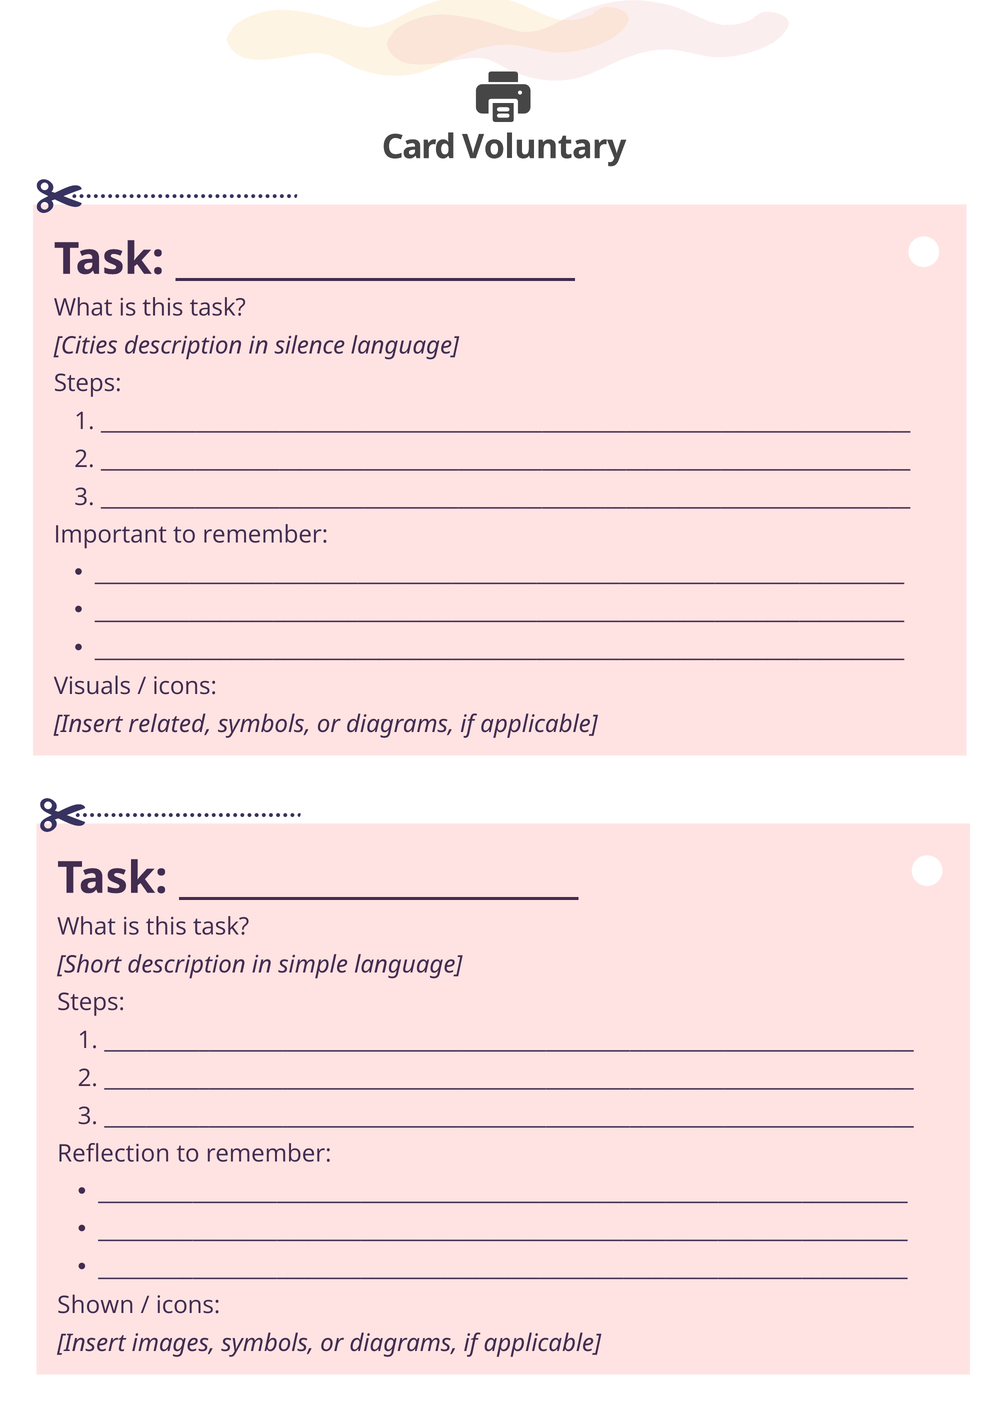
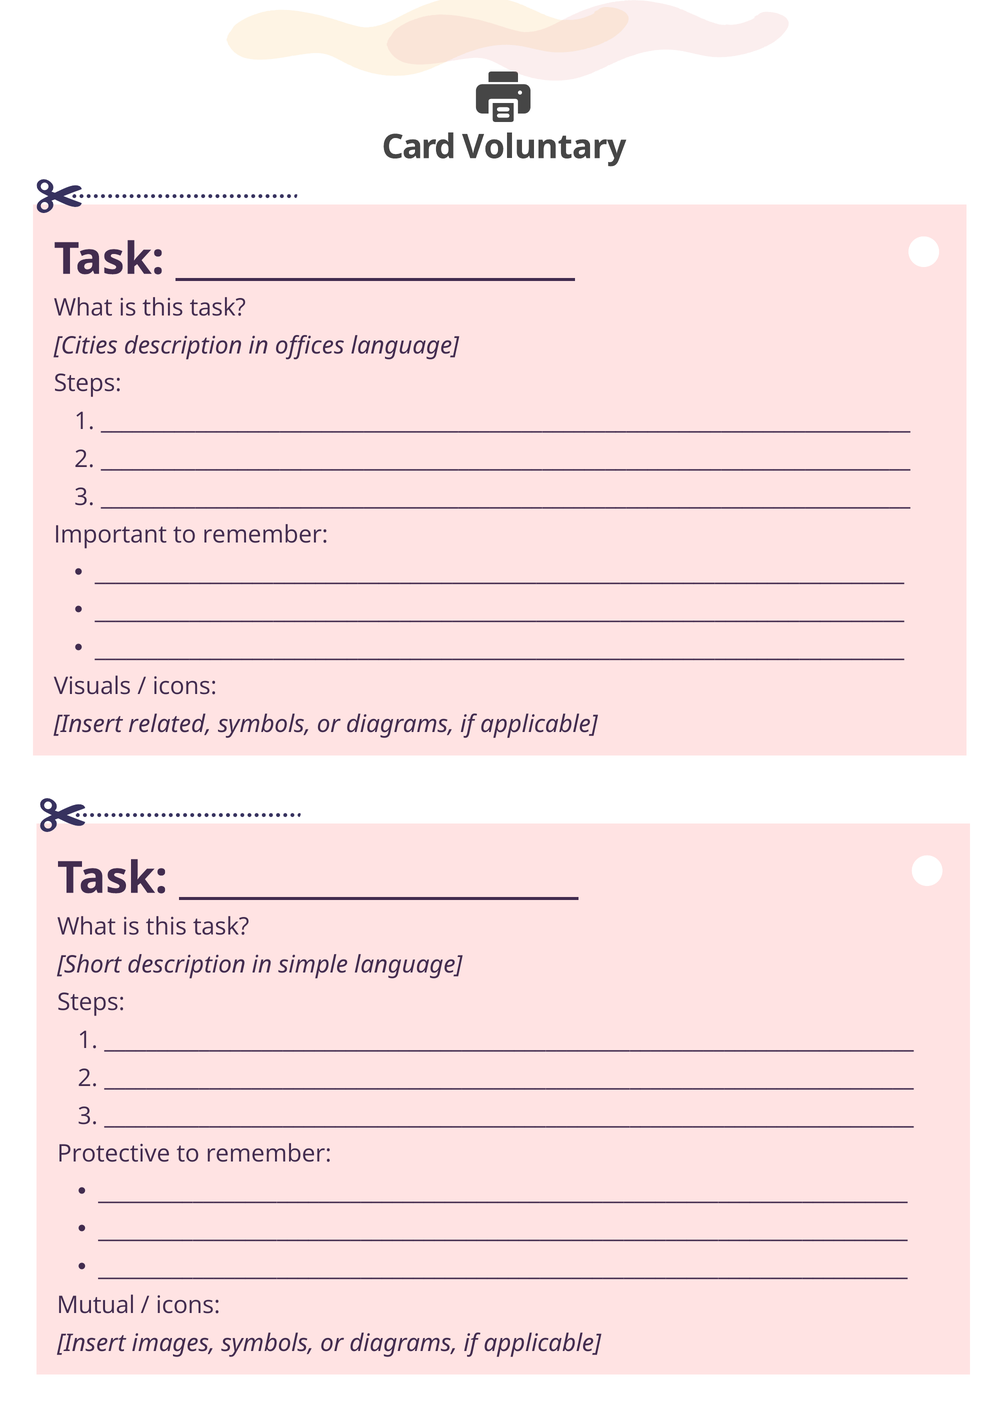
silence: silence -> offices
Reflection: Reflection -> Protective
Shown: Shown -> Mutual
